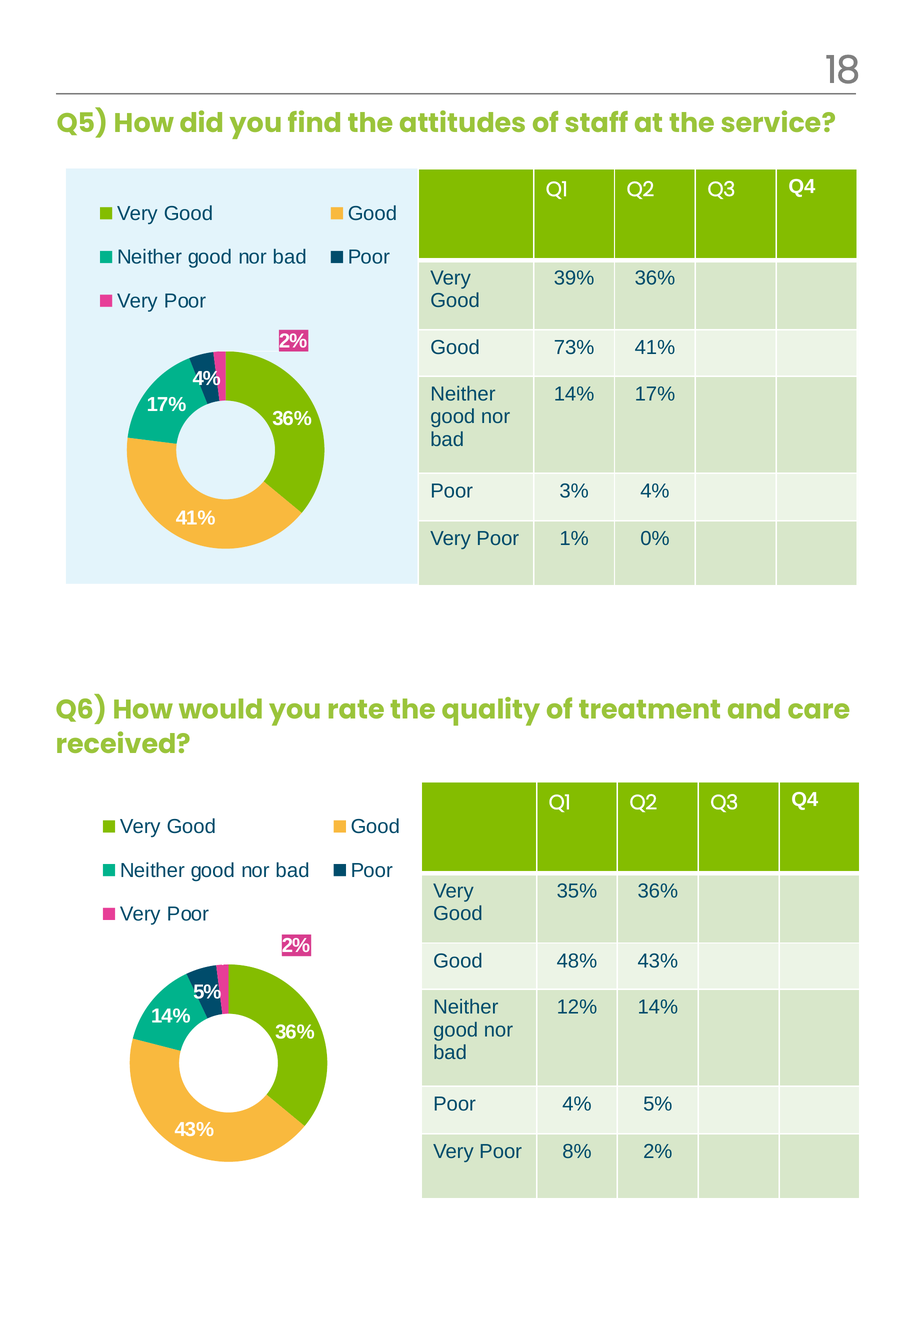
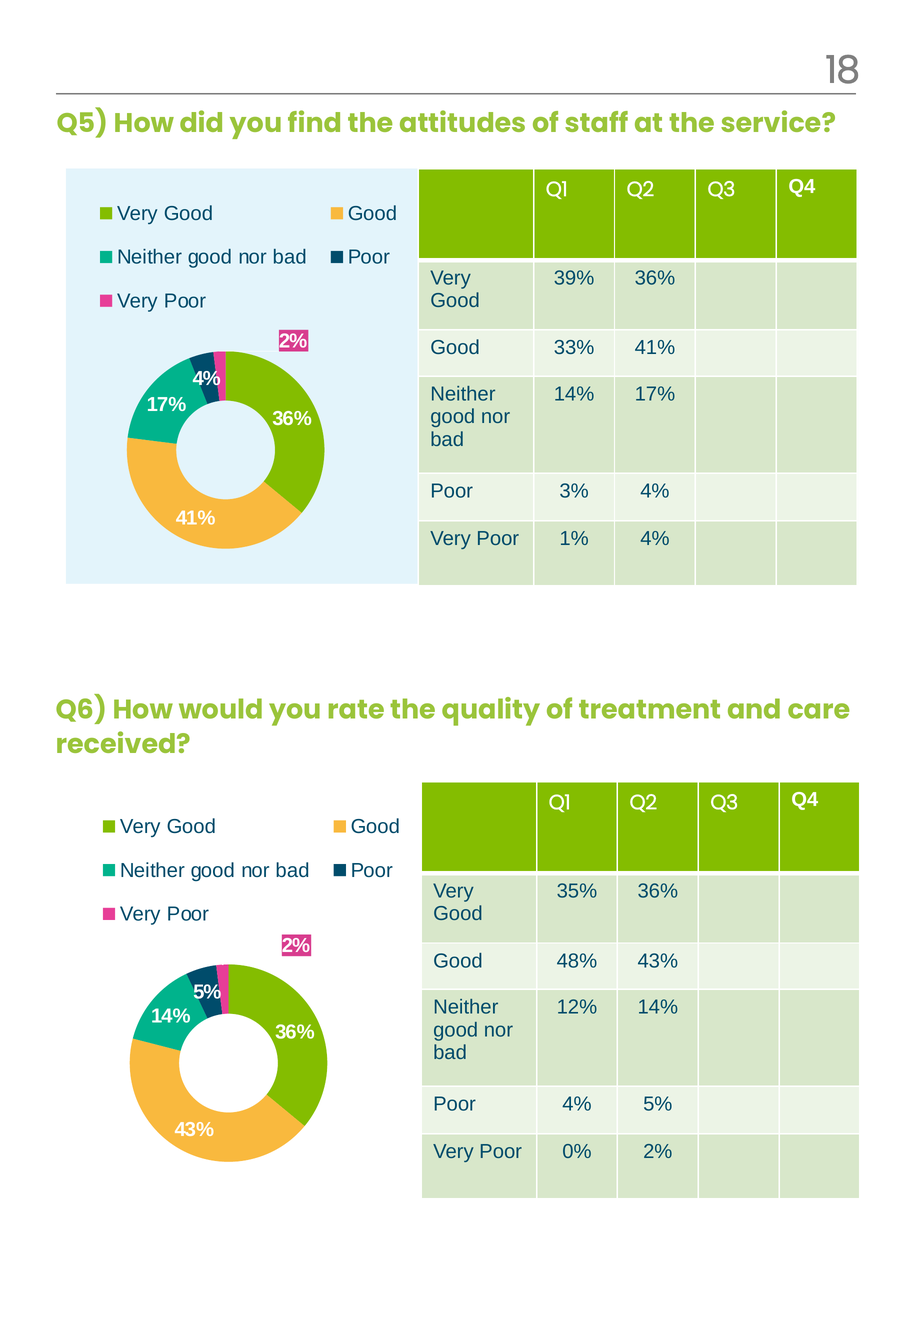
73%: 73% -> 33%
1% 0%: 0% -> 4%
8%: 8% -> 0%
